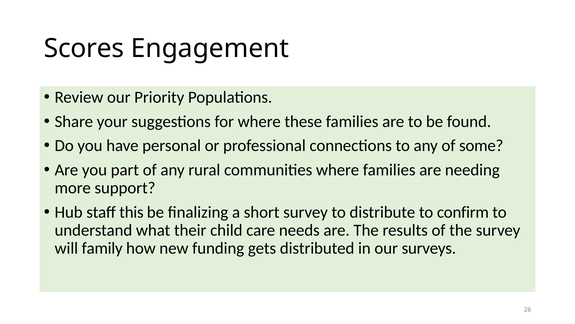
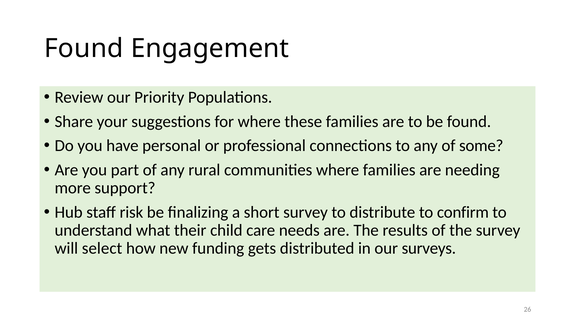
Scores at (84, 48): Scores -> Found
this: this -> risk
family: family -> select
